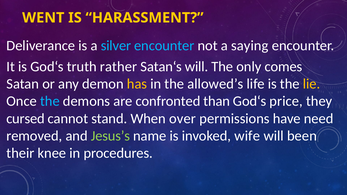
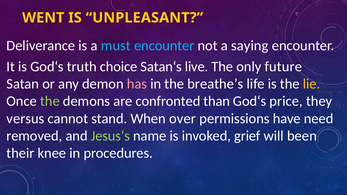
HARASSMENT: HARASSMENT -> UNPLEASANT
silver: silver -> must
rather: rather -> choice
Satan‘s will: will -> live
comes: comes -> future
has colour: yellow -> pink
allowed’s: allowed’s -> breathe’s
the at (50, 101) colour: light blue -> light green
cursed: cursed -> versus
wife: wife -> grief
